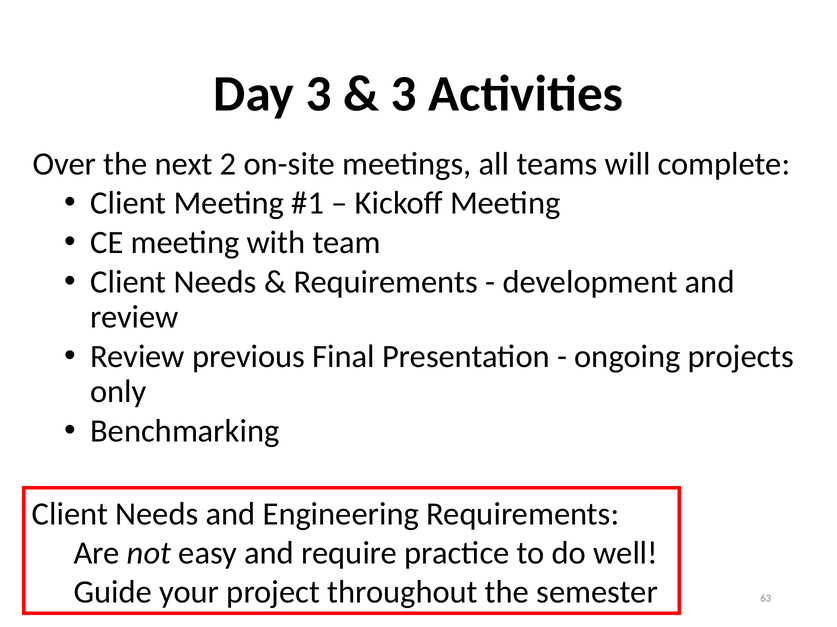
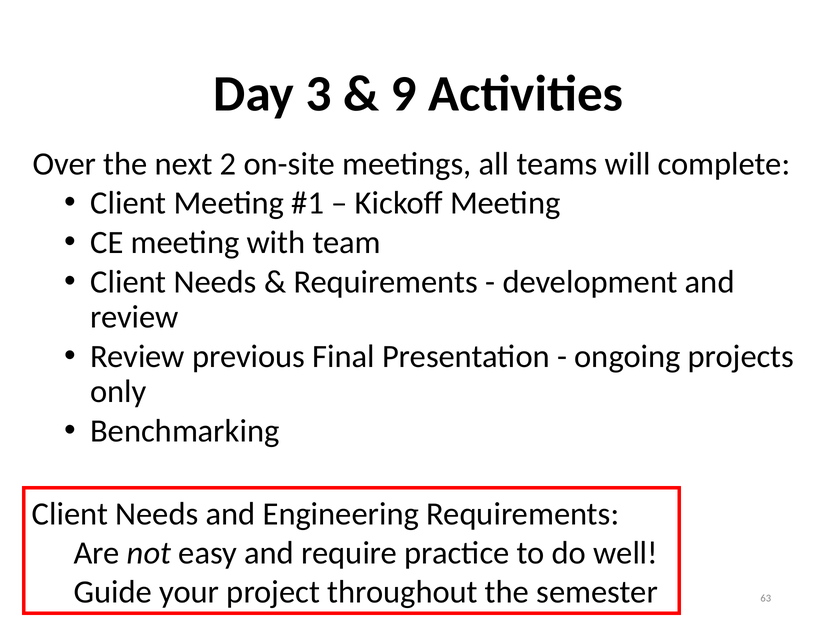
3 at (404, 94): 3 -> 9
